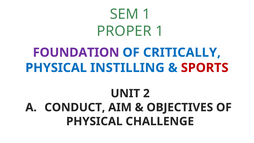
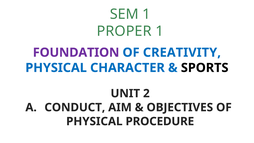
CRITICALLY: CRITICALLY -> CREATIVITY
INSTILLING: INSTILLING -> CHARACTER
SPORTS colour: red -> black
CHALLENGE: CHALLENGE -> PROCEDURE
